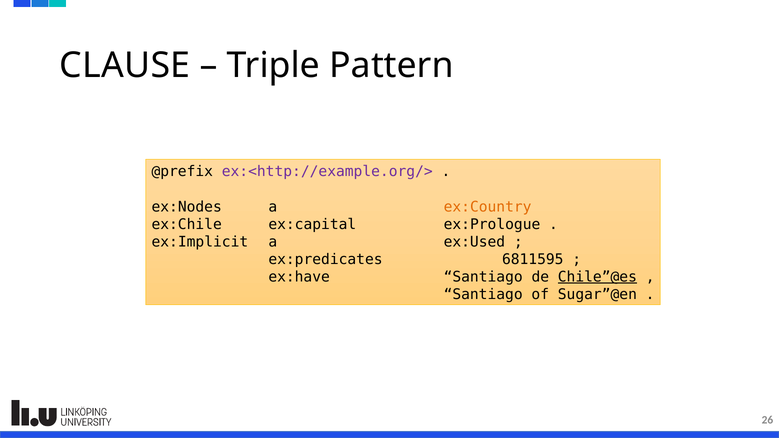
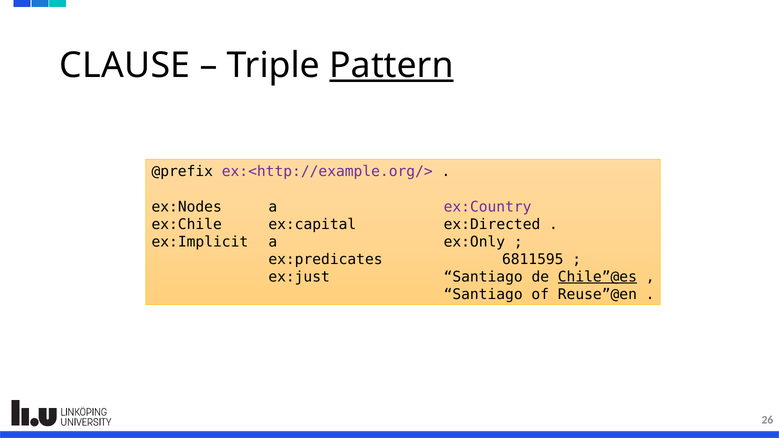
Pattern underline: none -> present
ex:Country colour: orange -> purple
ex:Prologue: ex:Prologue -> ex:Directed
ex:Used: ex:Used -> ex:Only
ex:have: ex:have -> ex:just
Sugar”@en: Sugar”@en -> Reuse”@en
